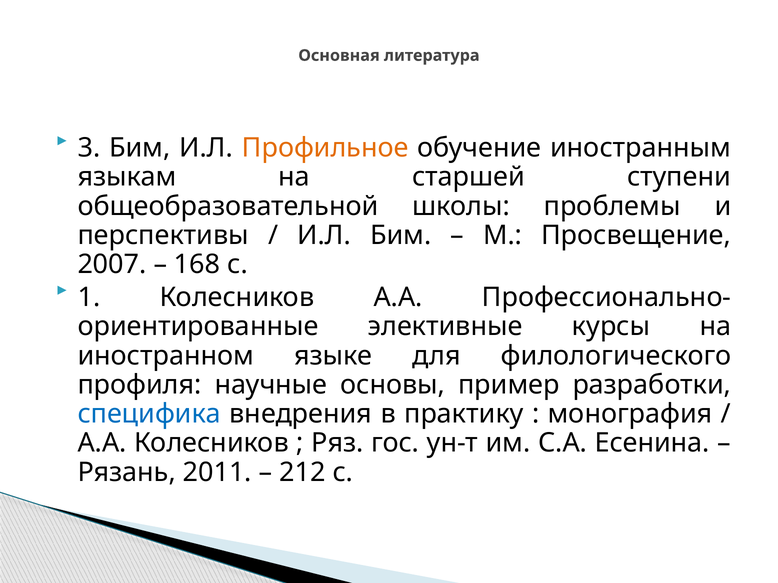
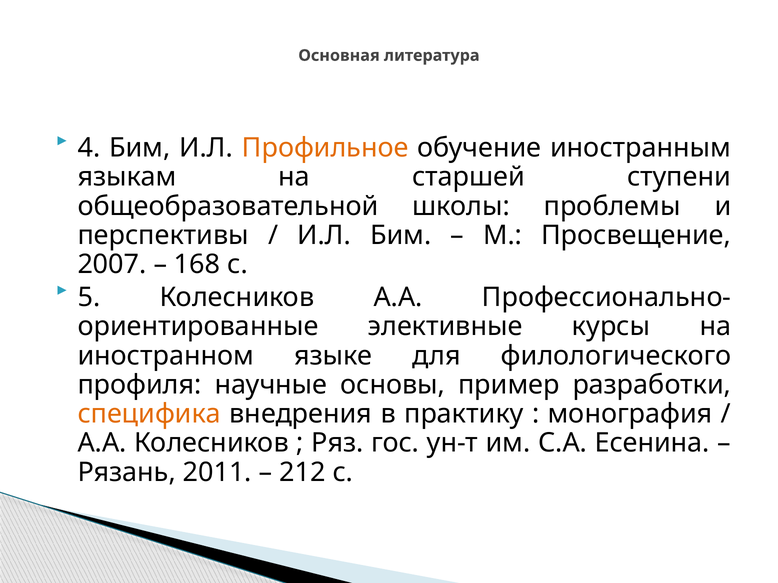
3: 3 -> 4
1: 1 -> 5
специфика colour: blue -> orange
